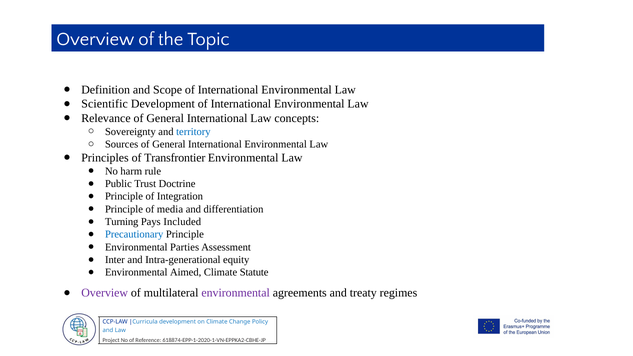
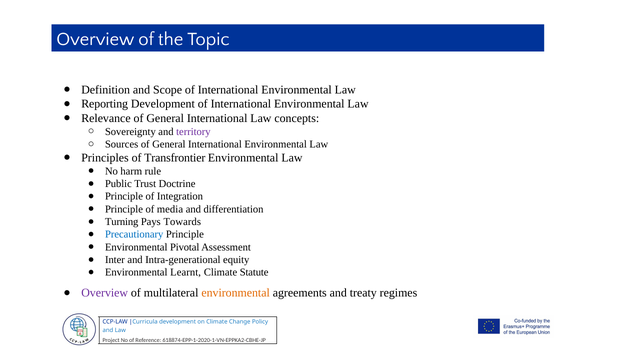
Scientific: Scientific -> Reporting
territory colour: blue -> purple
Included: Included -> Towards
Parties: Parties -> Pivotal
Aimed: Aimed -> Learnt
environmental at (236, 293) colour: purple -> orange
